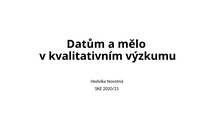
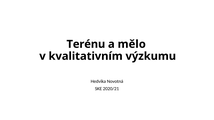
Datům: Datům -> Terénu
